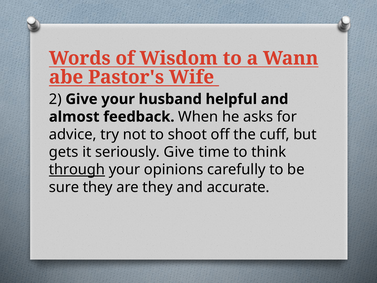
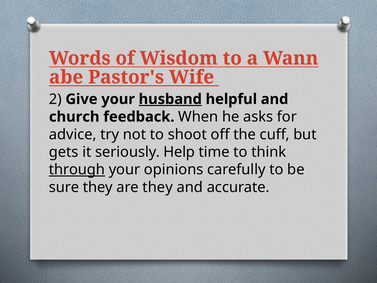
husband underline: none -> present
almost: almost -> church
seriously Give: Give -> Help
